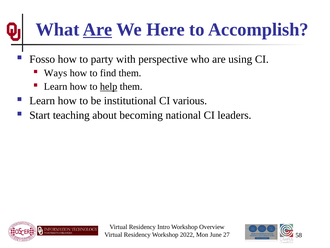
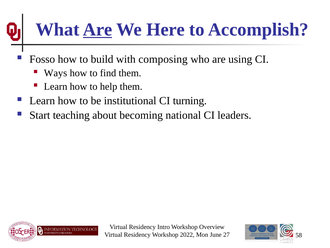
party: party -> build
perspective: perspective -> composing
help underline: present -> none
various: various -> turning
